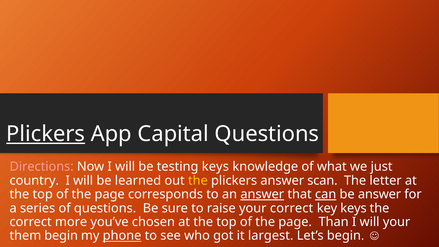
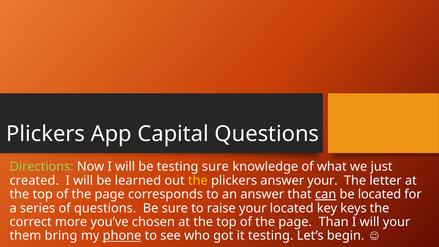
Plickers at (46, 134) underline: present -> none
Directions colour: pink -> light green
testing keys: keys -> sure
country: country -> created
answer scan: scan -> your
answer at (262, 194) underline: present -> none
be answer: answer -> located
your correct: correct -> located
them begin: begin -> bring
it largest: largest -> testing
